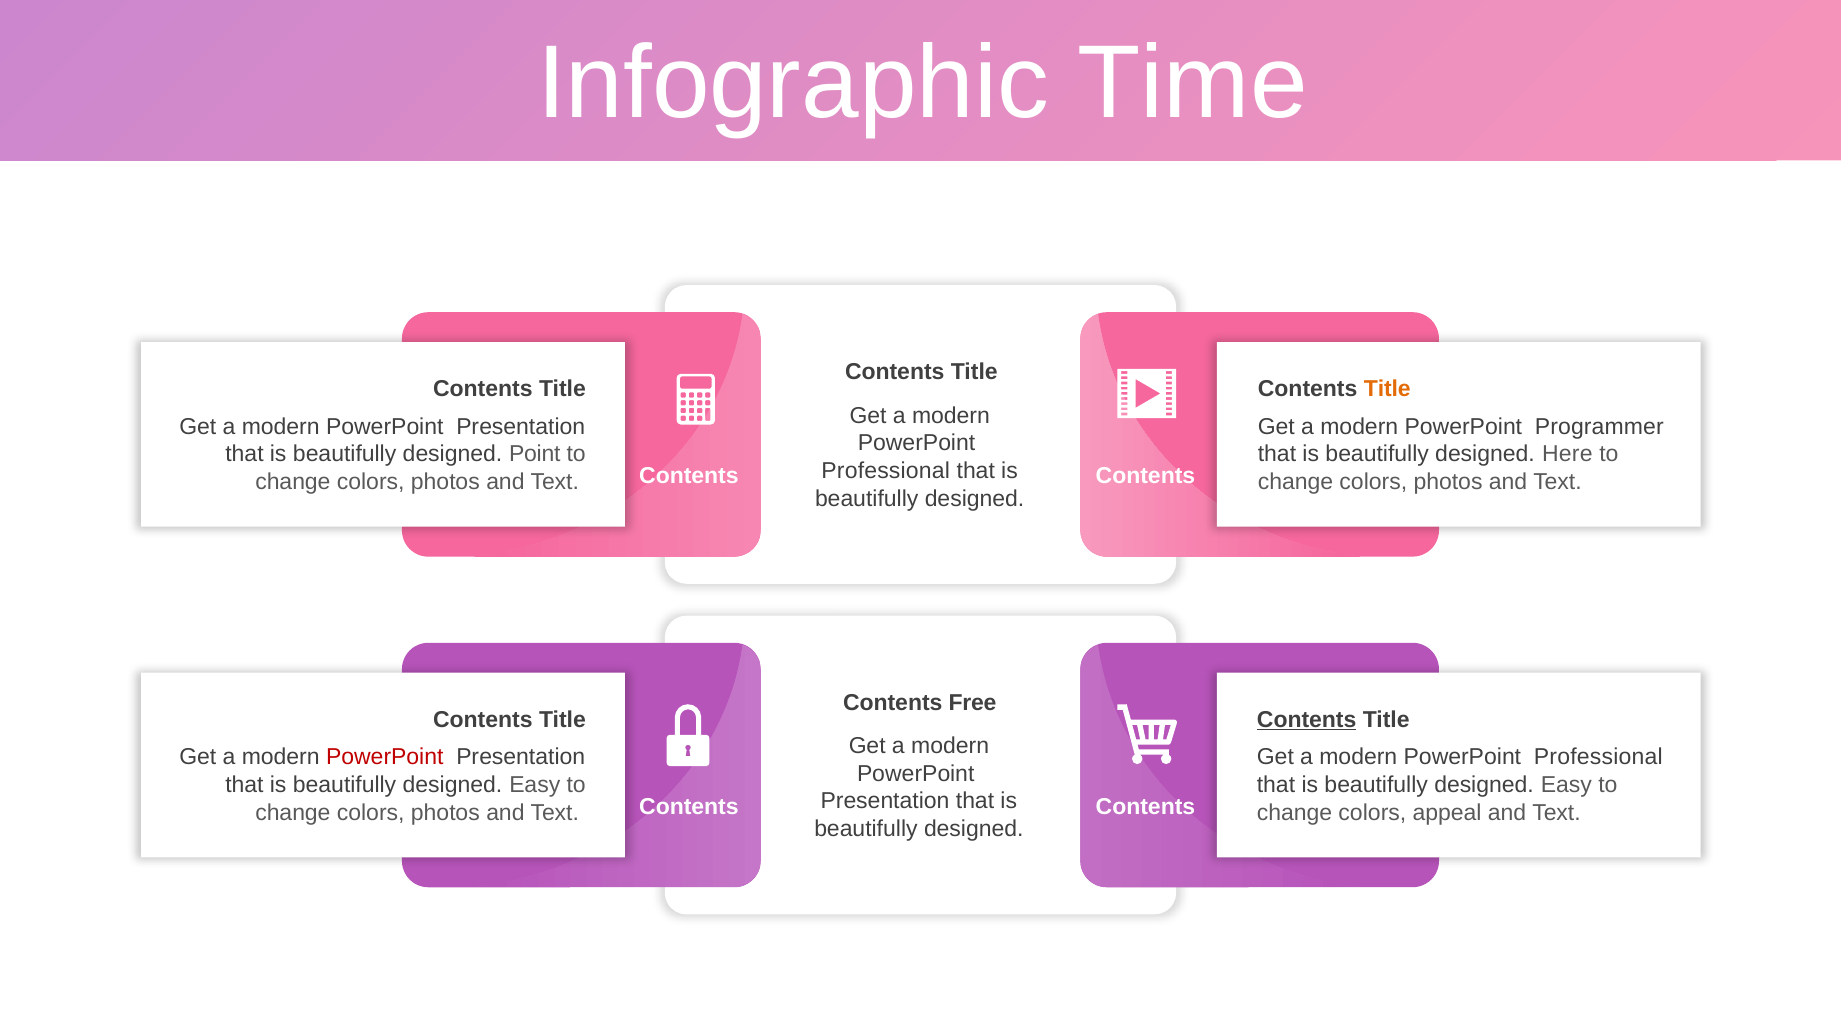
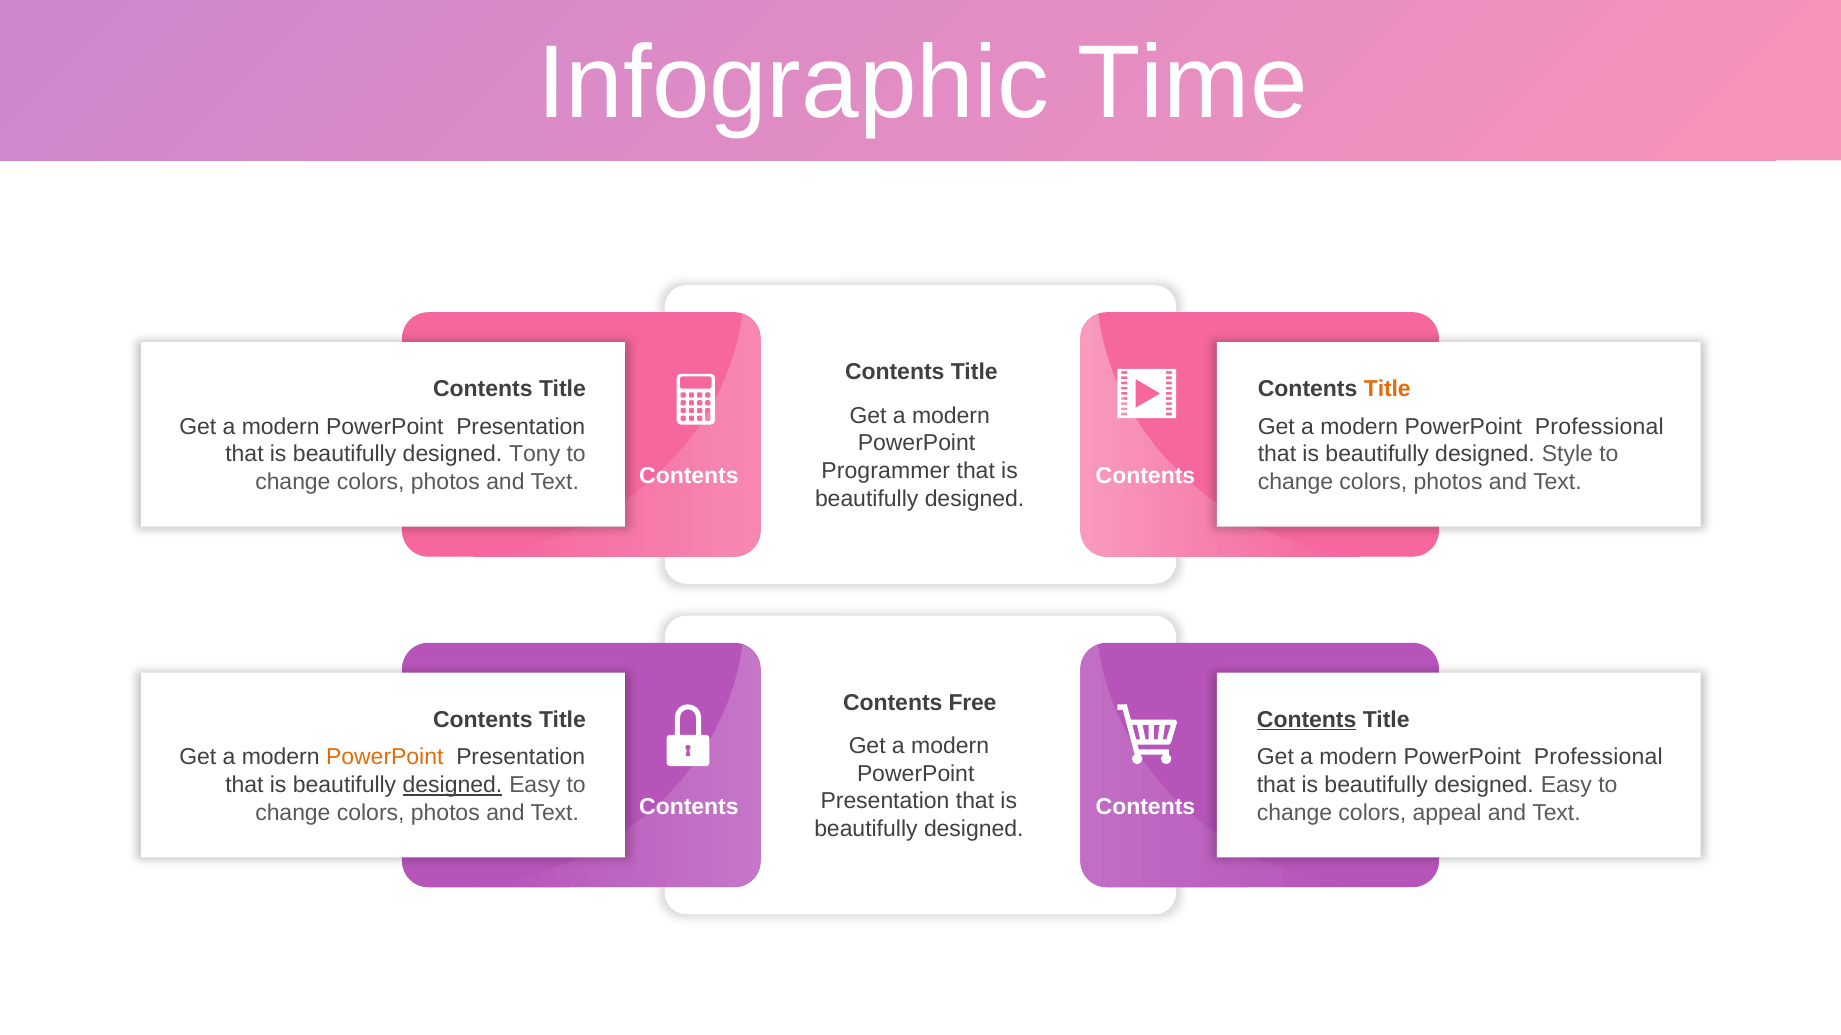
Programmer at (1599, 427): Programmer -> Professional
Point: Point -> Tony
Here: Here -> Style
Professional at (886, 471): Professional -> Programmer
PowerPoint at (385, 758) colour: red -> orange
designed at (452, 785) underline: none -> present
